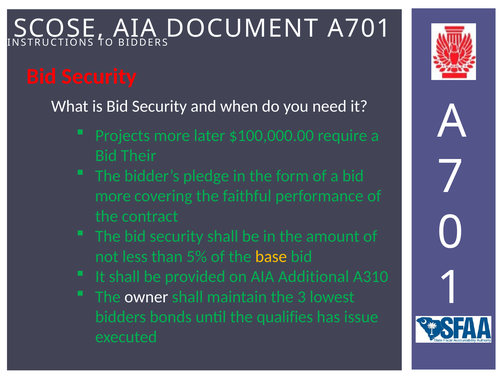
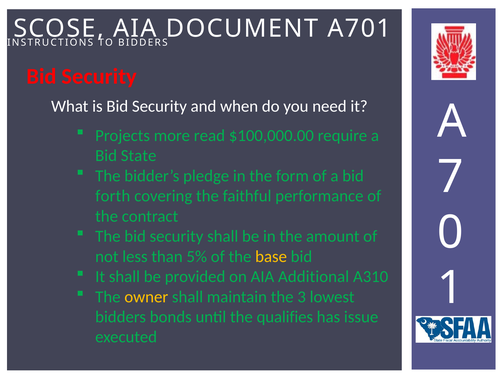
later: later -> read
Their: Their -> State
more at (113, 196): more -> forth
owner colour: white -> yellow
